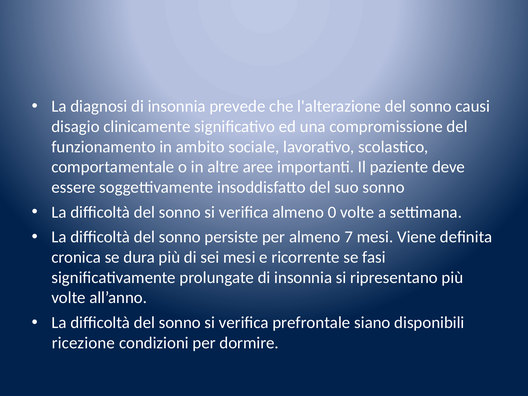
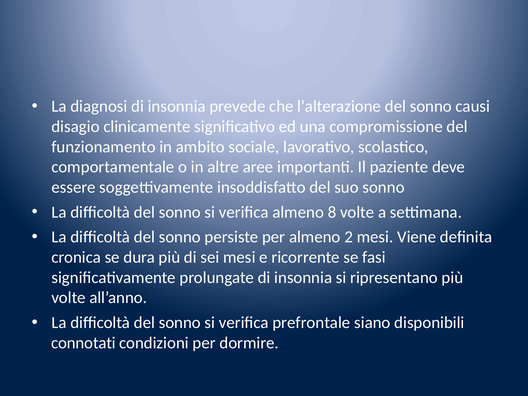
0: 0 -> 8
7: 7 -> 2
ricezione: ricezione -> connotati
